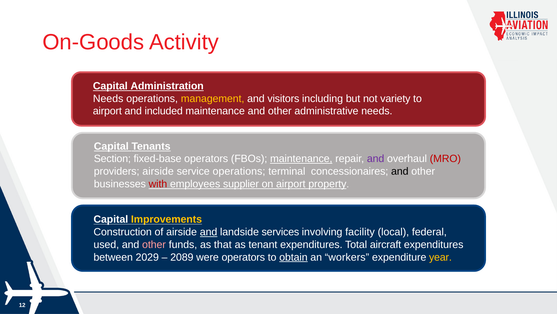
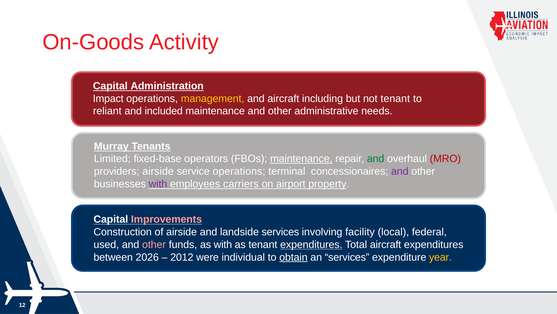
Needs at (108, 98): Needs -> Impact
and visitors: visitors -> aircraft
not variety: variety -> tenant
airport at (107, 111): airport -> reliant
Capital at (111, 146): Capital -> Murray
Section: Section -> Limited
and at (376, 159) colour: purple -> green
and at (400, 171) colour: black -> purple
with at (158, 184) colour: red -> purple
supplier: supplier -> carriers
Improvements colour: yellow -> pink
and at (209, 232) underline: present -> none
as that: that -> with
expenditures at (311, 244) underline: none -> present
2029: 2029 -> 2026
2089: 2089 -> 2012
were operators: operators -> individual
an workers: workers -> services
